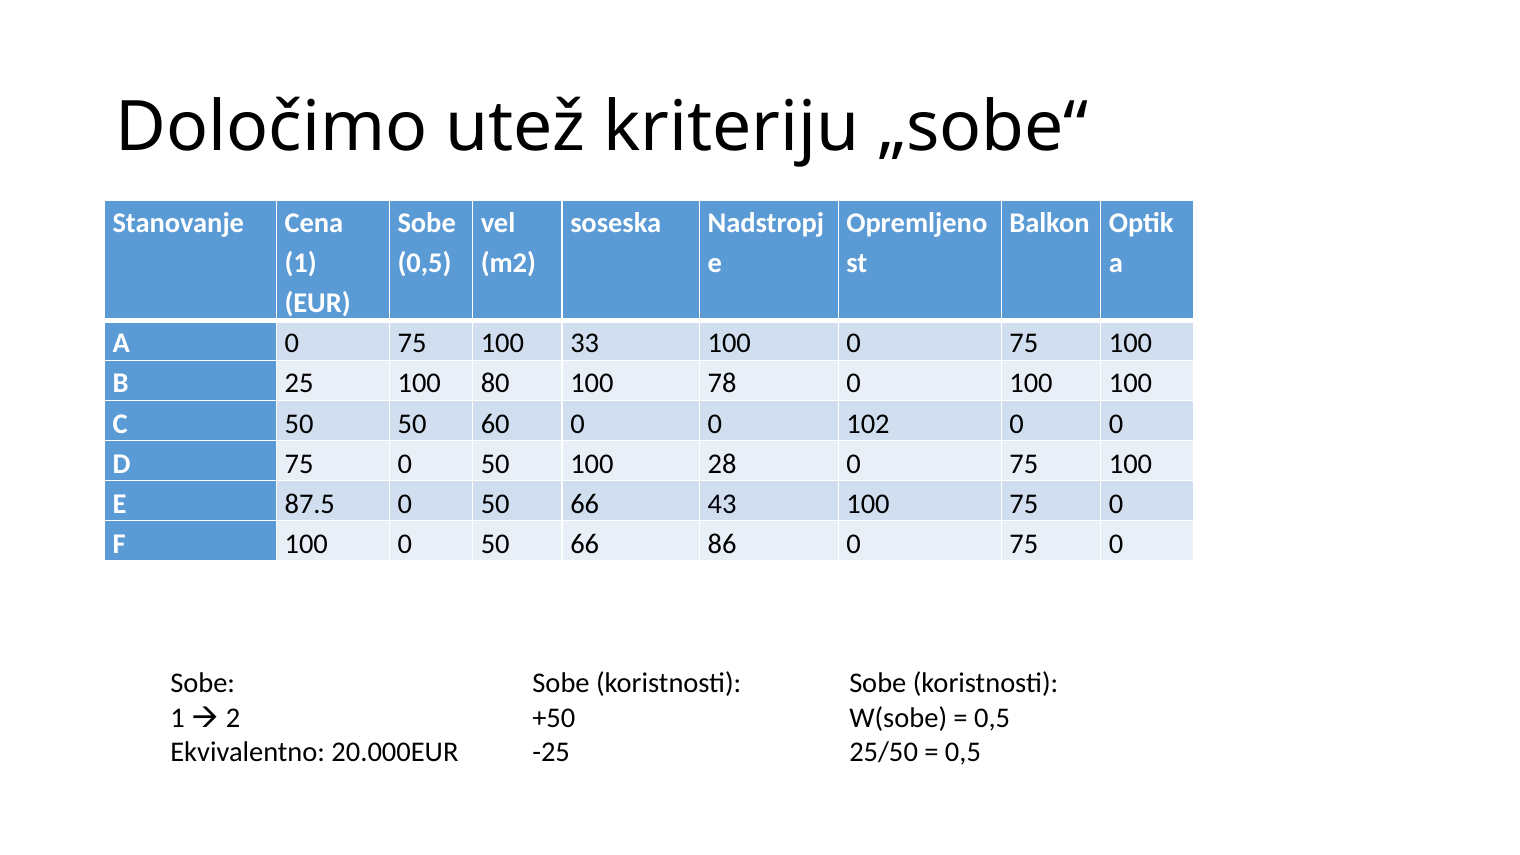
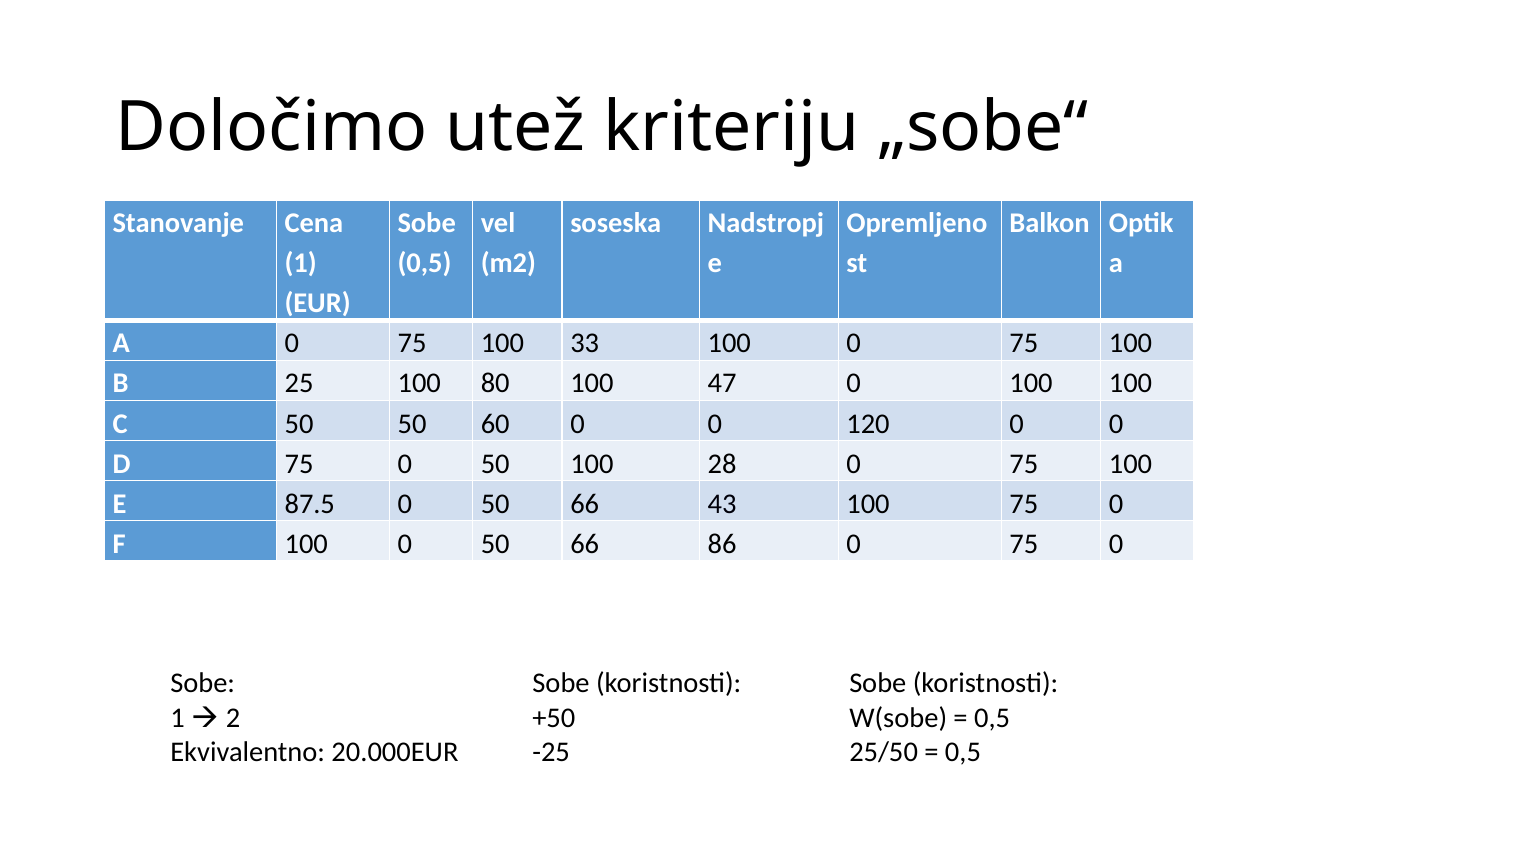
78: 78 -> 47
102: 102 -> 120
